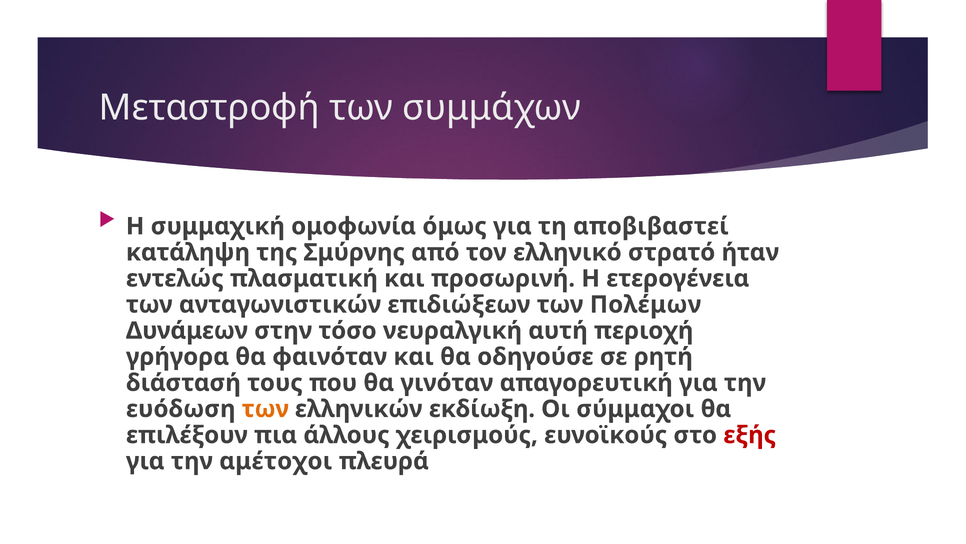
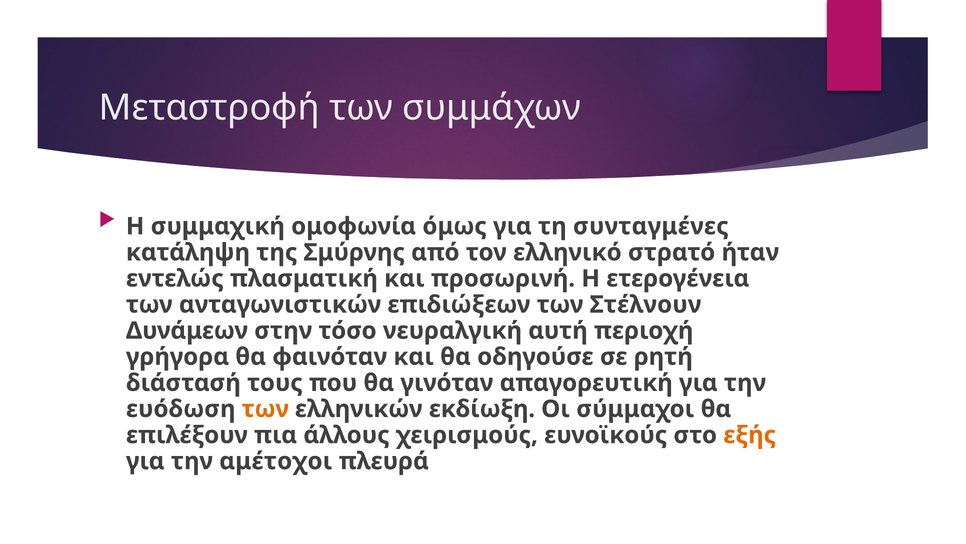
αποβιβαστεί: αποβιβαστεί -> συνταγμένες
Πολέμων: Πολέμων -> Στέλνουν
εξής colour: red -> orange
